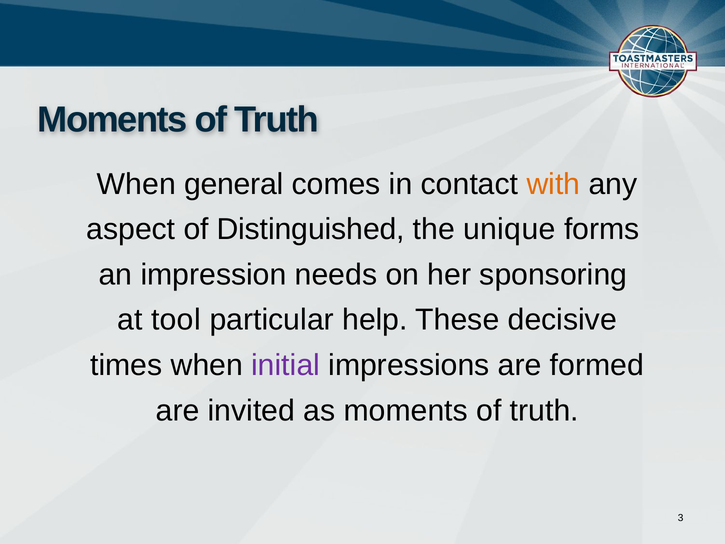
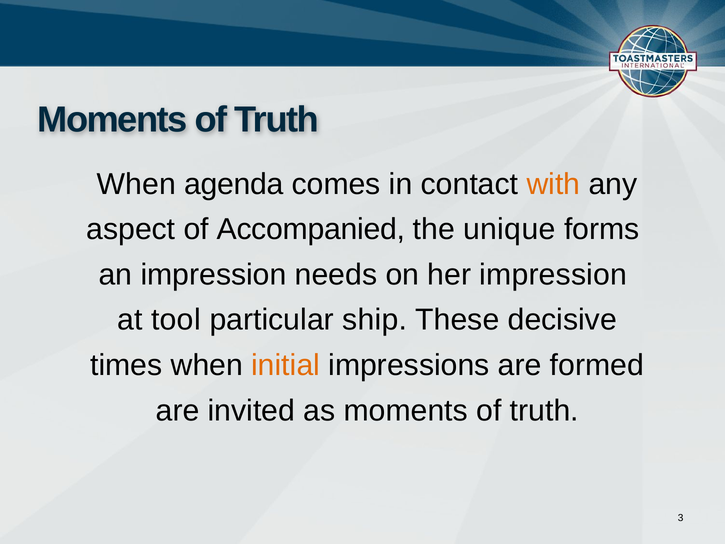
general: general -> agenda
Distinguished: Distinguished -> Accompanied
her sponsoring: sponsoring -> impression
help: help -> ship
initial colour: purple -> orange
